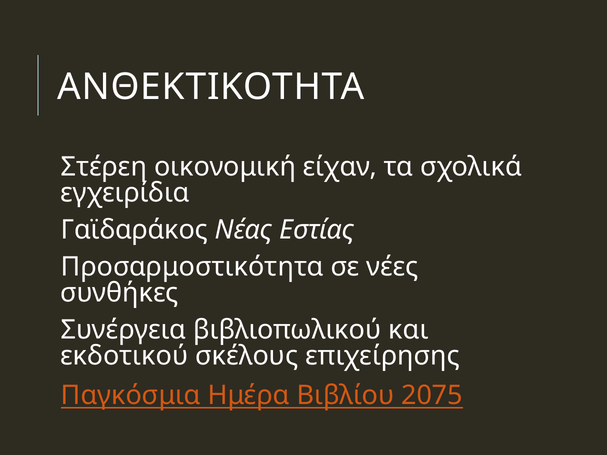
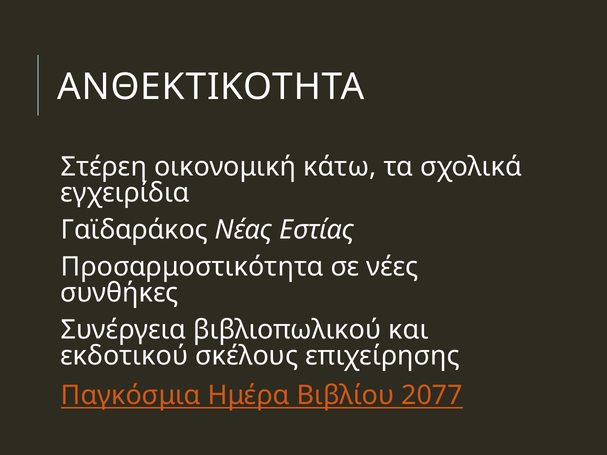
είχαν: είχαν -> κάτω
2075: 2075 -> 2077
